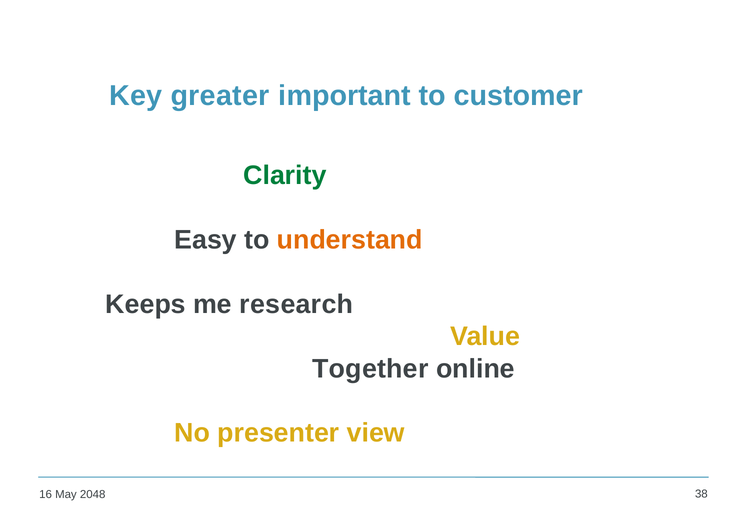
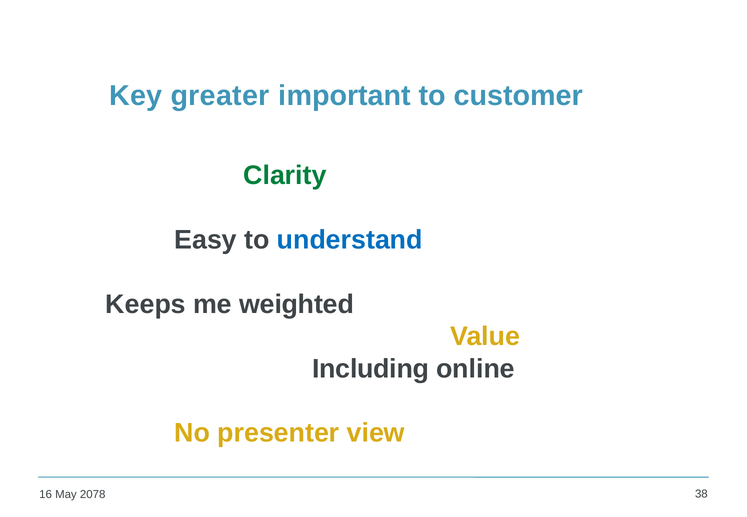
understand colour: orange -> blue
research: research -> weighted
Together: Together -> Including
2048: 2048 -> 2078
